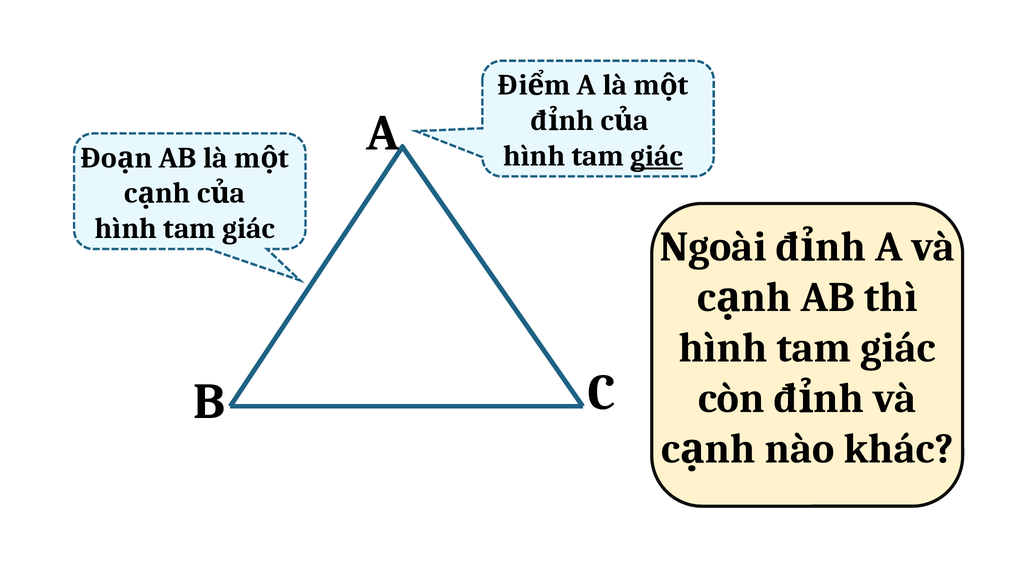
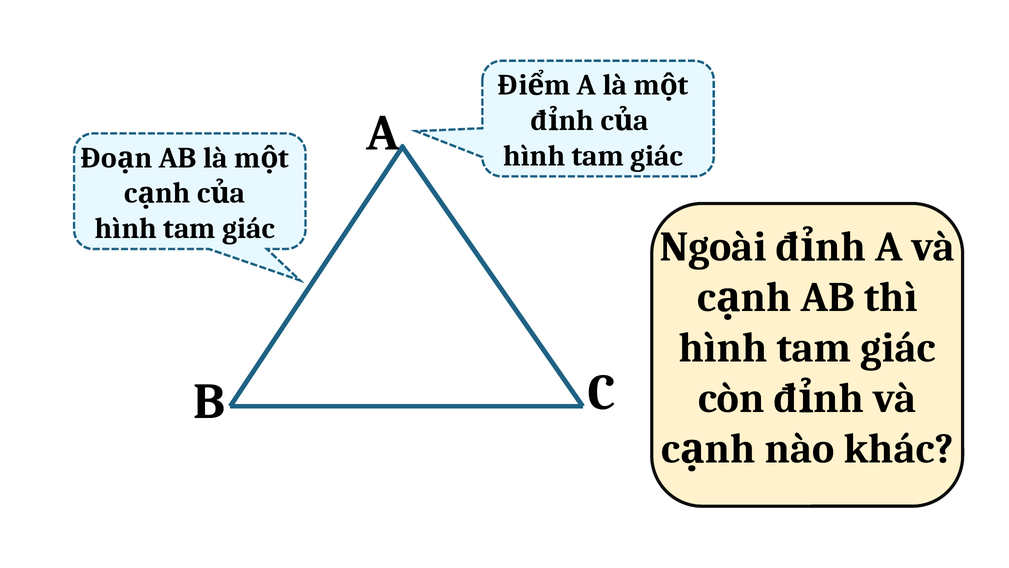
giác at (657, 156) underline: present -> none
